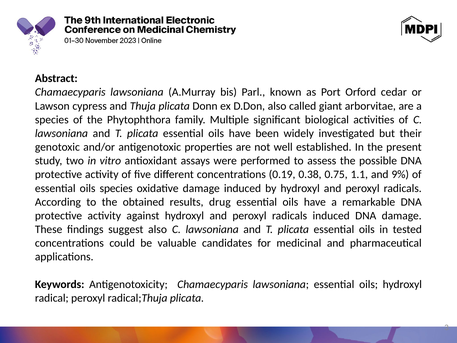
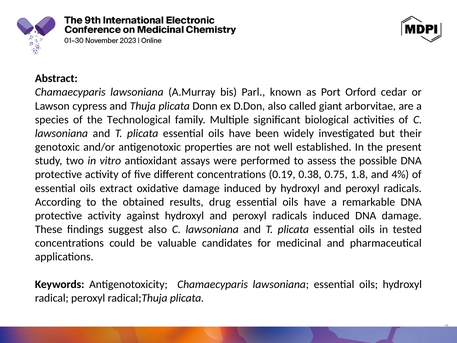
Phytophthora: Phytophthora -> Technological
1.1: 1.1 -> 1.8
9%: 9% -> 4%
oils species: species -> extract
